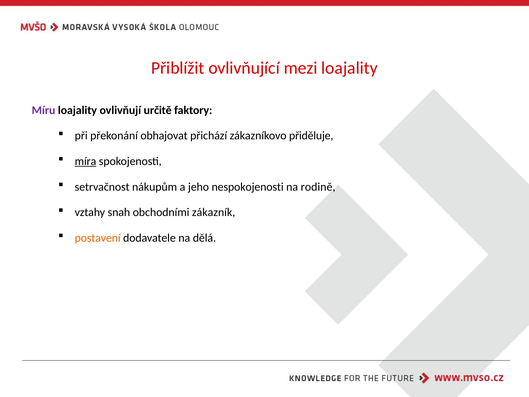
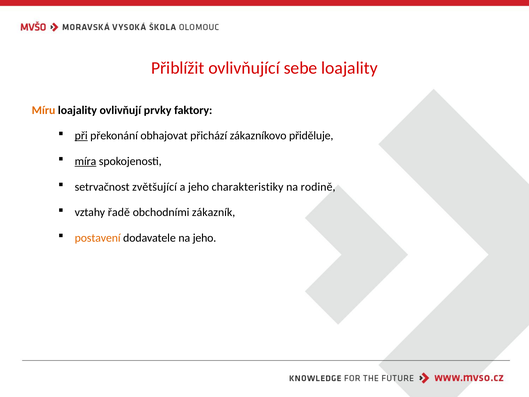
mezi: mezi -> sebe
Míru colour: purple -> orange
určitě: určitě -> prvky
při underline: none -> present
nákupům: nákupům -> zvětšující
nespokojenosti: nespokojenosti -> charakteristiky
snah: snah -> řadě
na dělá: dělá -> jeho
